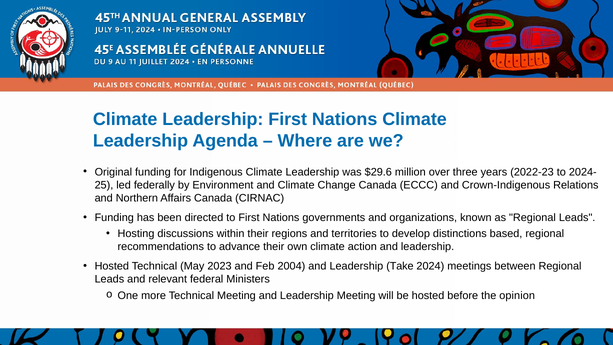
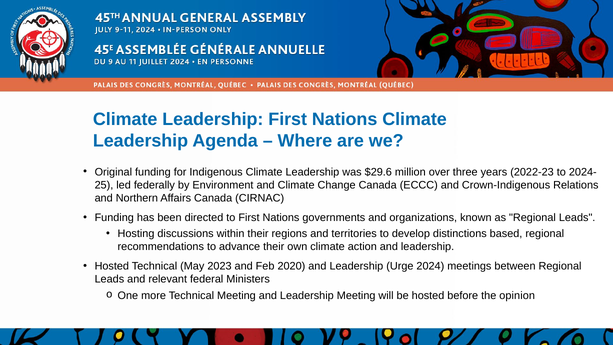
2004: 2004 -> 2020
Take: Take -> Urge
